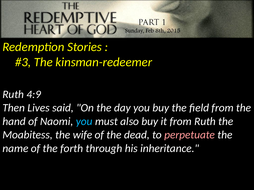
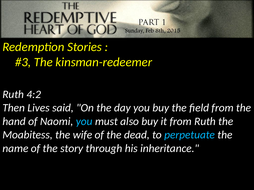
4:9: 4:9 -> 4:2
perpetuate colour: pink -> light blue
forth: forth -> story
